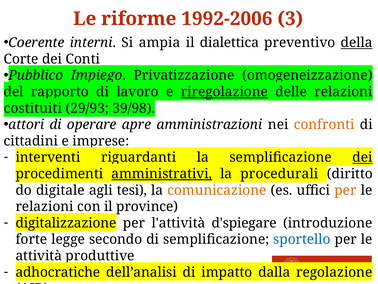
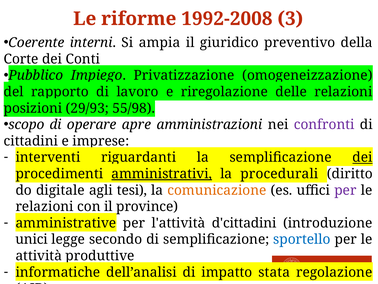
1992-2006: 1992-2006 -> 1992-2008
dialettica: dialettica -> giuridico
della at (357, 43) underline: present -> none
riregolazione underline: present -> none
costituiti: costituiti -> posizioni
39/98: 39/98 -> 55/98
attori: attori -> scopo
confronti colour: orange -> purple
per at (345, 190) colour: orange -> purple
digitalizzazione: digitalizzazione -> amministrative
d'spiegare: d'spiegare -> d'cittadini
forte at (31, 239): forte -> unici
adhocratiche: adhocratiche -> informatiche
dalla: dalla -> stata
